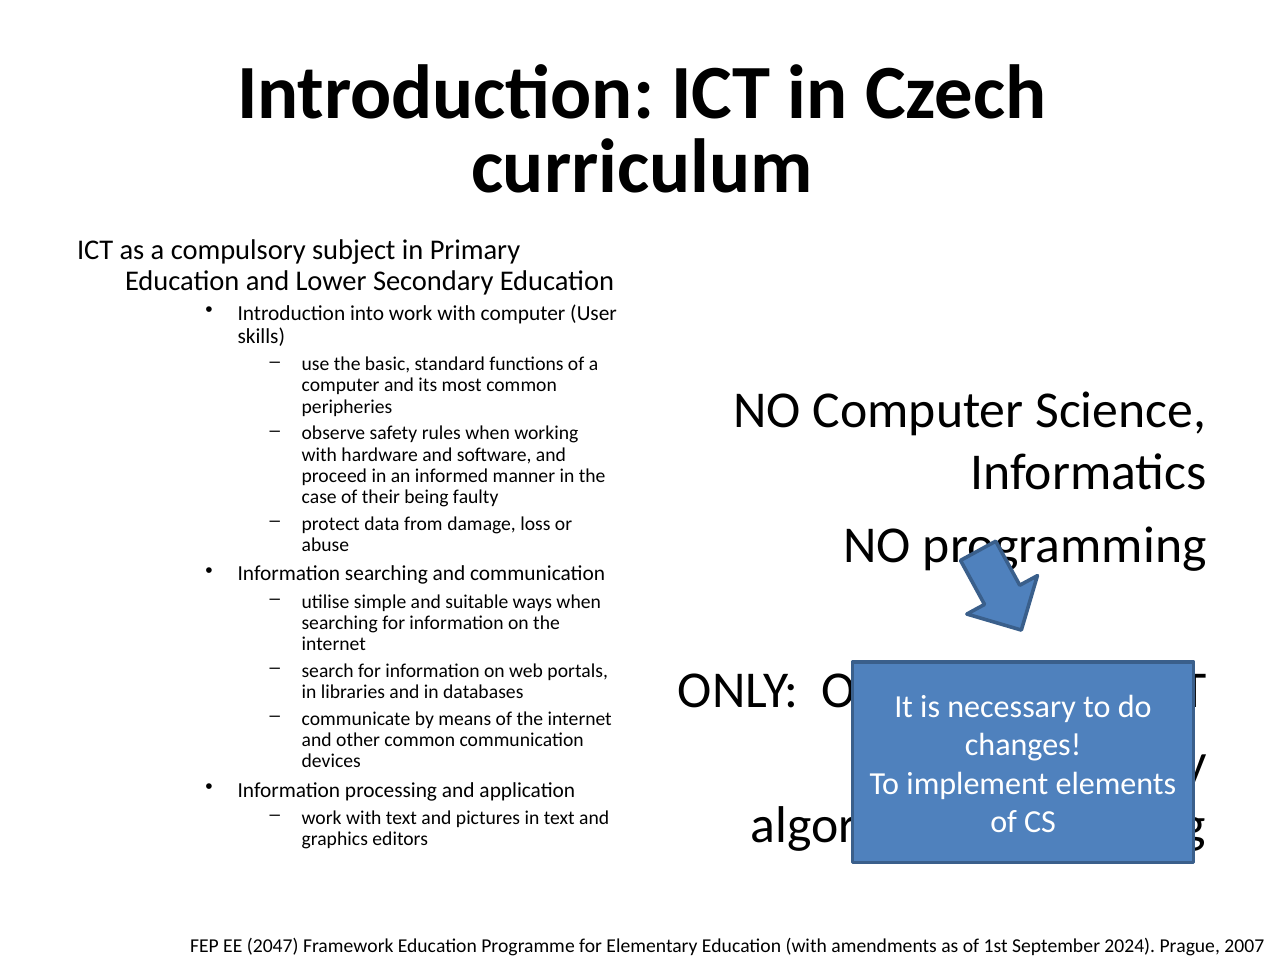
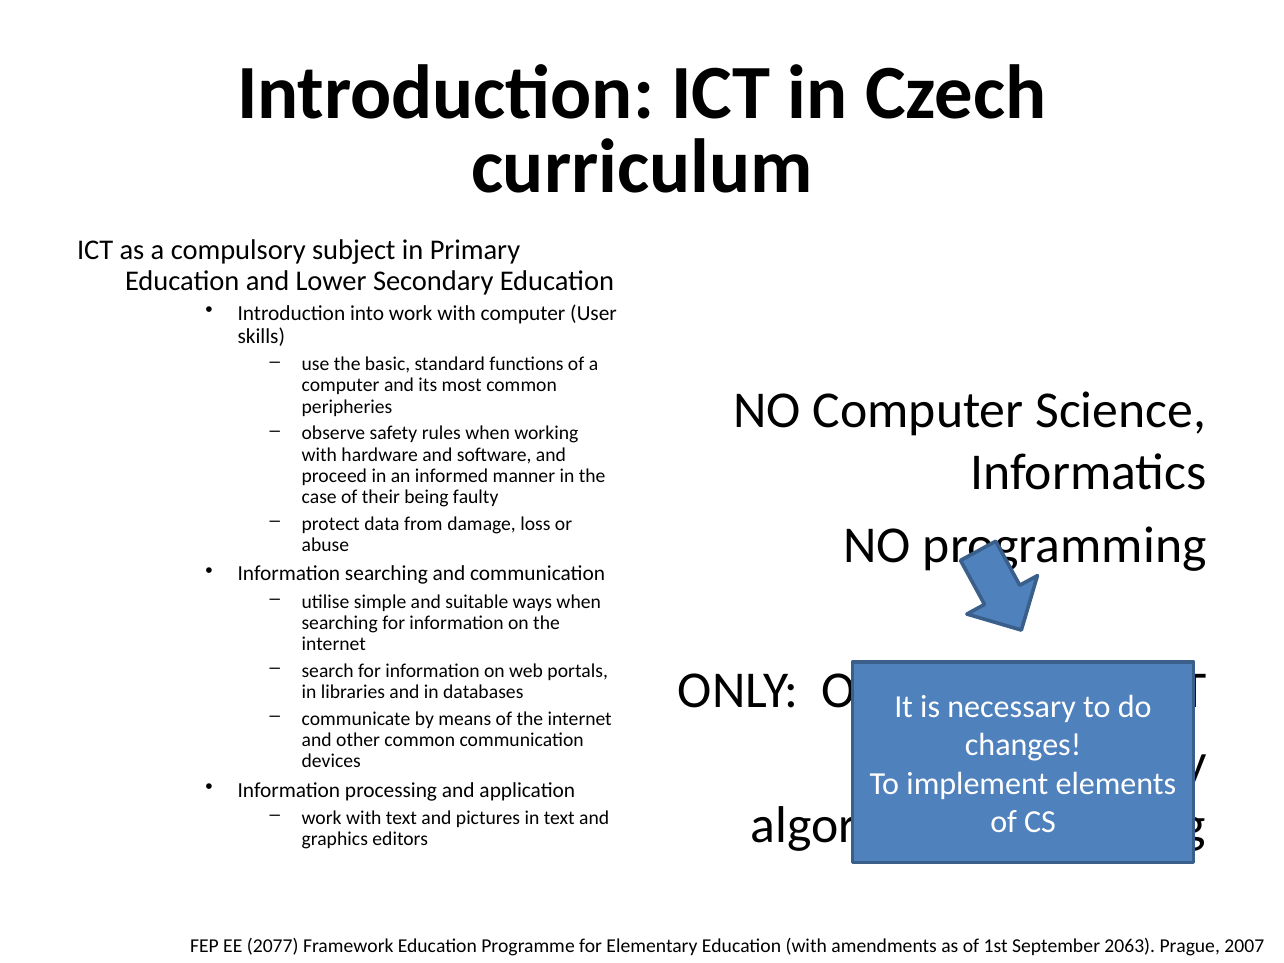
2047: 2047 -> 2077
2024: 2024 -> 2063
